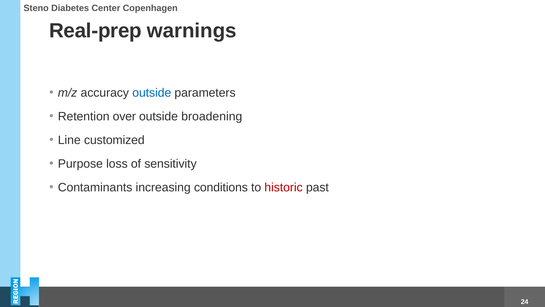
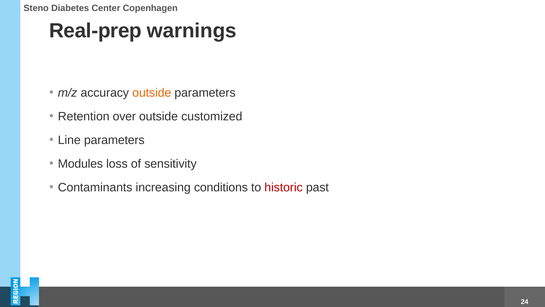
outside at (152, 93) colour: blue -> orange
broadening: broadening -> customized
Line customized: customized -> parameters
Purpose: Purpose -> Modules
